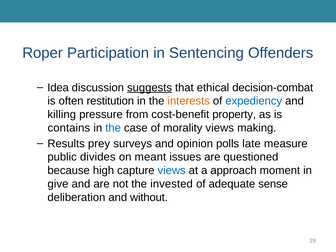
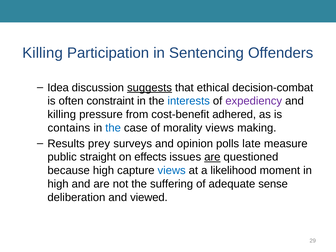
Roper at (43, 53): Roper -> Killing
restitution: restitution -> constraint
interests colour: orange -> blue
expediency colour: blue -> purple
property: property -> adhered
divides: divides -> straight
meant: meant -> effects
are at (212, 157) underline: none -> present
approach: approach -> likelihood
give at (58, 184): give -> high
invested: invested -> suffering
without: without -> viewed
